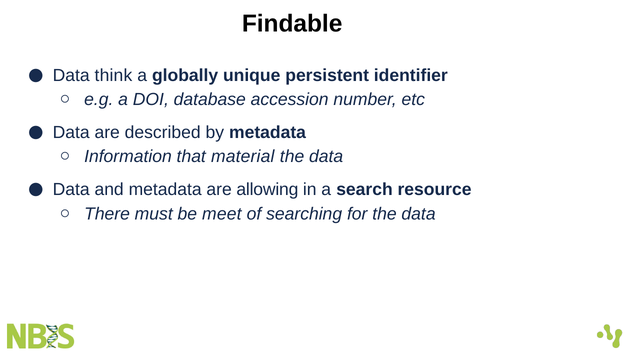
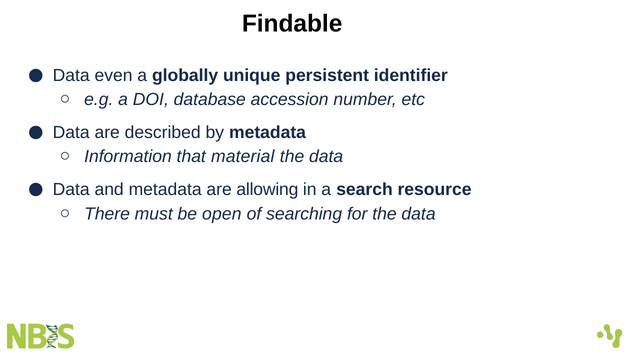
think: think -> even
meet: meet -> open
